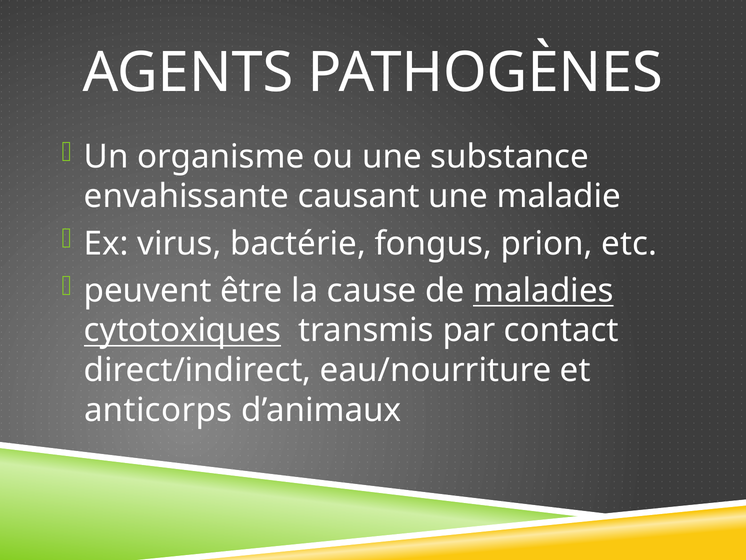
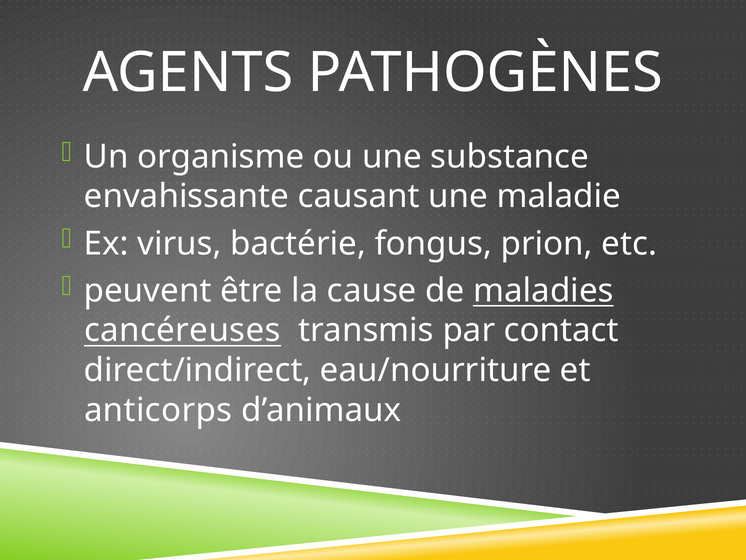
cytotoxiques: cytotoxiques -> cancéreuses
